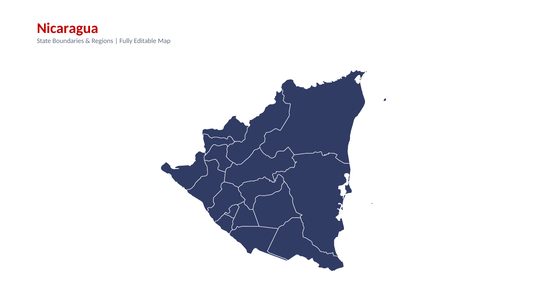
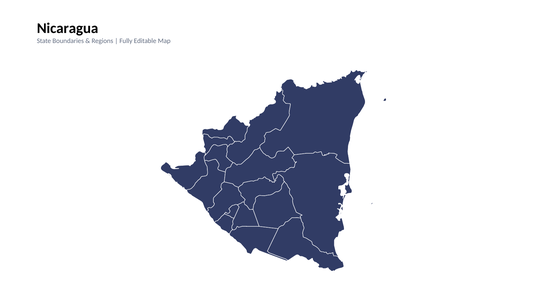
Nicaragua colour: red -> black
